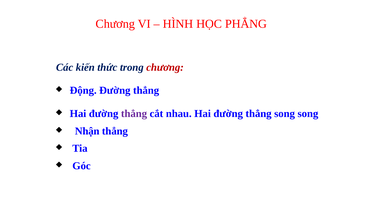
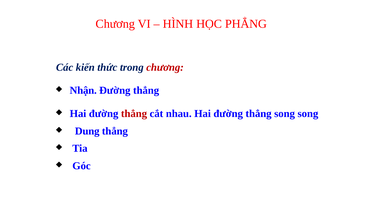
Động: Động -> Nhận
thẳng at (134, 114) colour: purple -> red
Nhận: Nhận -> Dung
